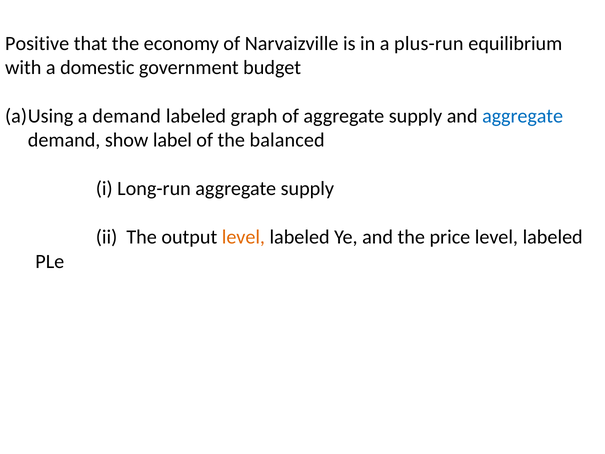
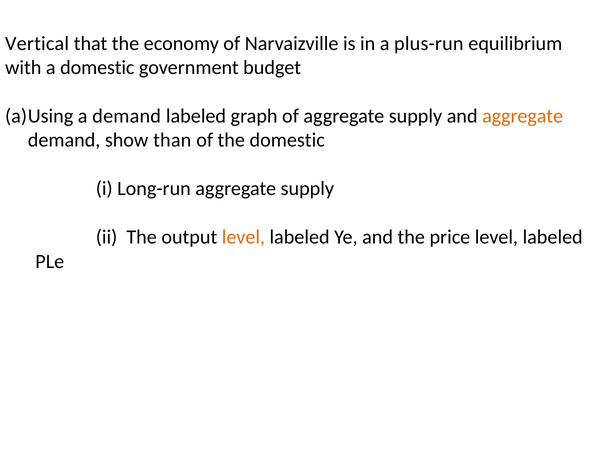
Positive: Positive -> Vertical
aggregate at (523, 116) colour: blue -> orange
label: label -> than
the balanced: balanced -> domestic
